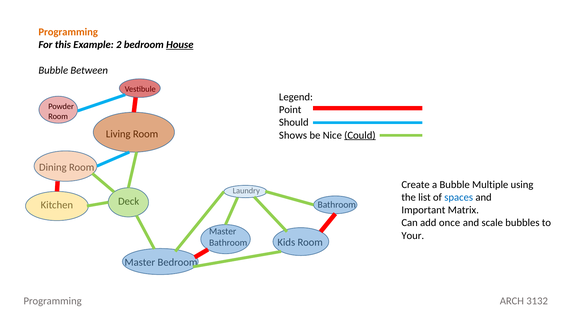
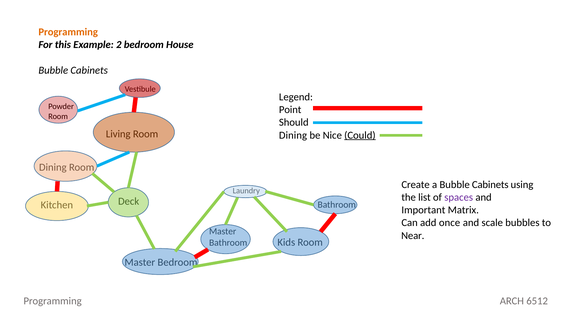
House underline: present -> none
Between at (89, 70): Between -> Cabinets
Shows at (293, 135): Shows -> Dining
a Bubble Multiple: Multiple -> Cabinets
spaces colour: blue -> purple
Your: Your -> Near
3132: 3132 -> 6512
